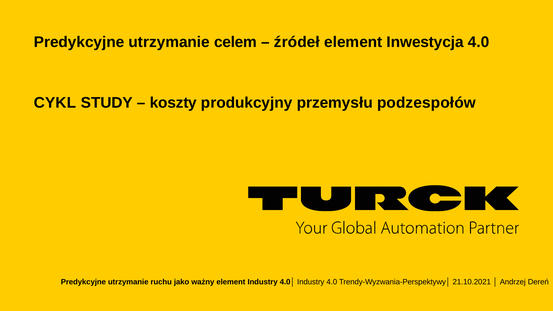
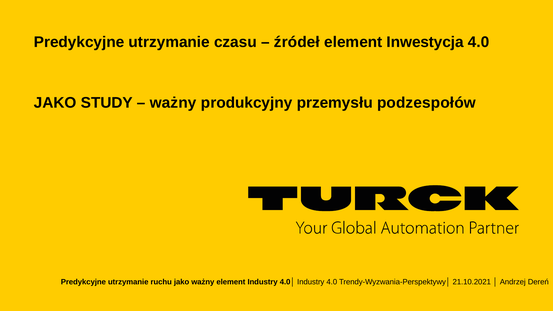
celem: celem -> czasu
CYKL at (55, 103): CYKL -> JAKO
koszty at (173, 103): koszty -> ważny
